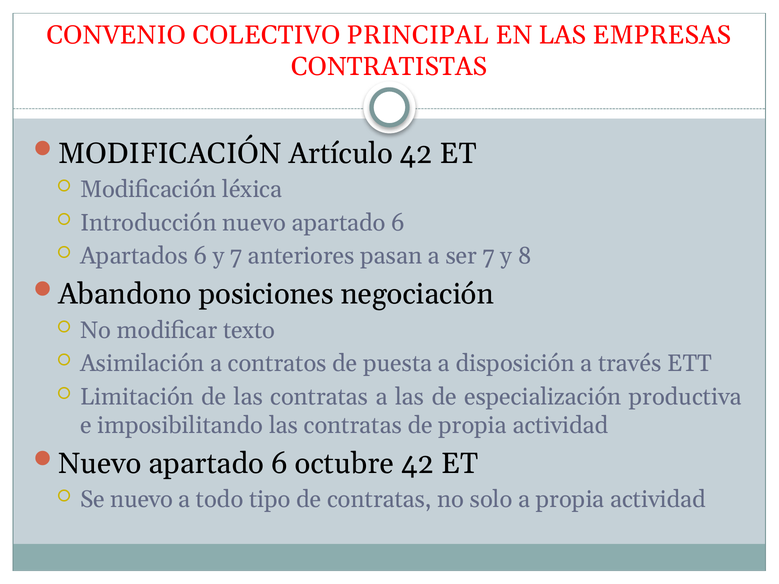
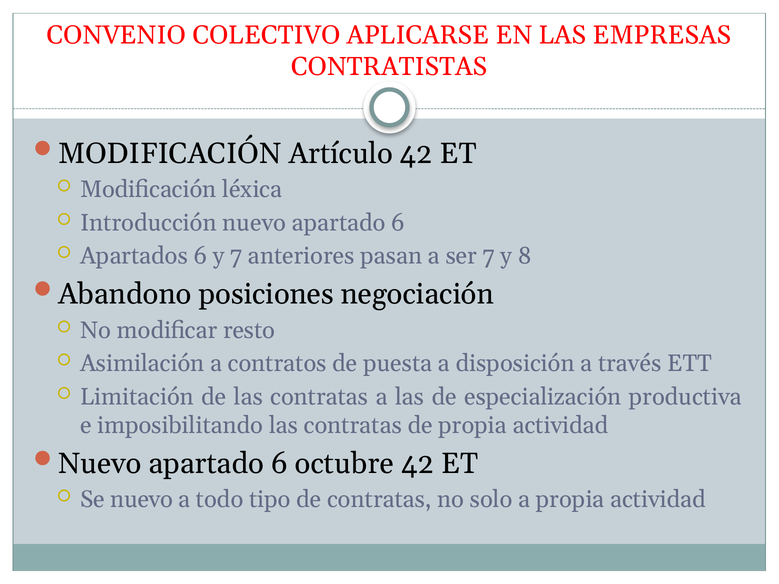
PRINCIPAL: PRINCIPAL -> APLICARSE
texto: texto -> resto
